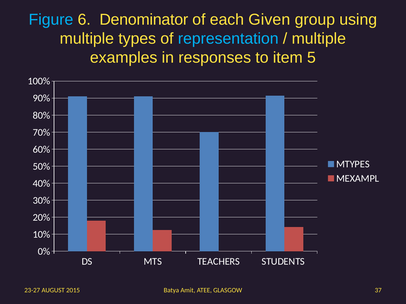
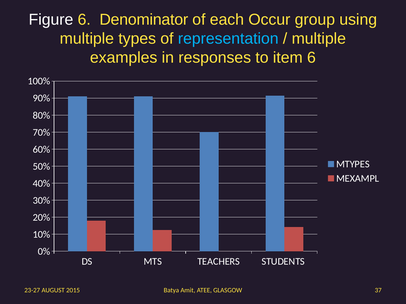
Figure colour: light blue -> white
Given: Given -> Occur
item 5: 5 -> 6
